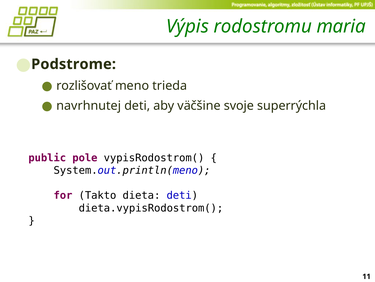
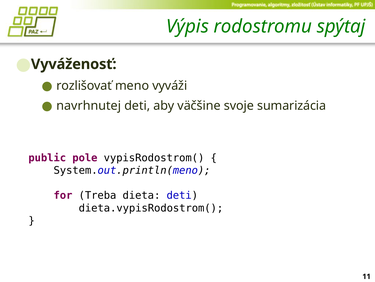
maria: maria -> spýtaj
Podstrome: Podstrome -> Vyváženosť
trieda: trieda -> vyváži
superrýchla: superrýchla -> sumarizácia
Takto: Takto -> Treba
